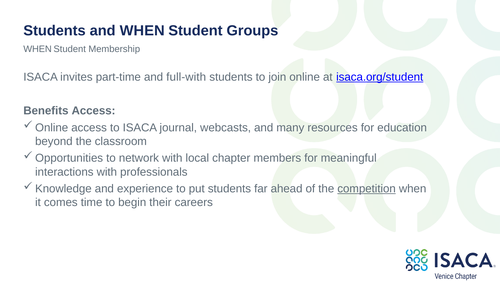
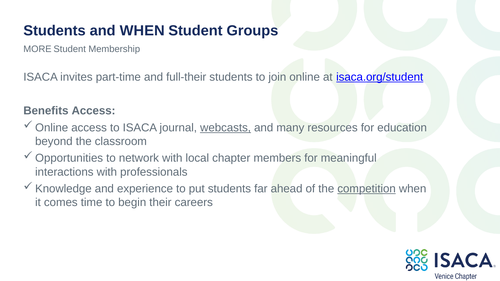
WHEN at (38, 49): WHEN -> MORE
full-with: full-with -> full-their
webcasts underline: none -> present
